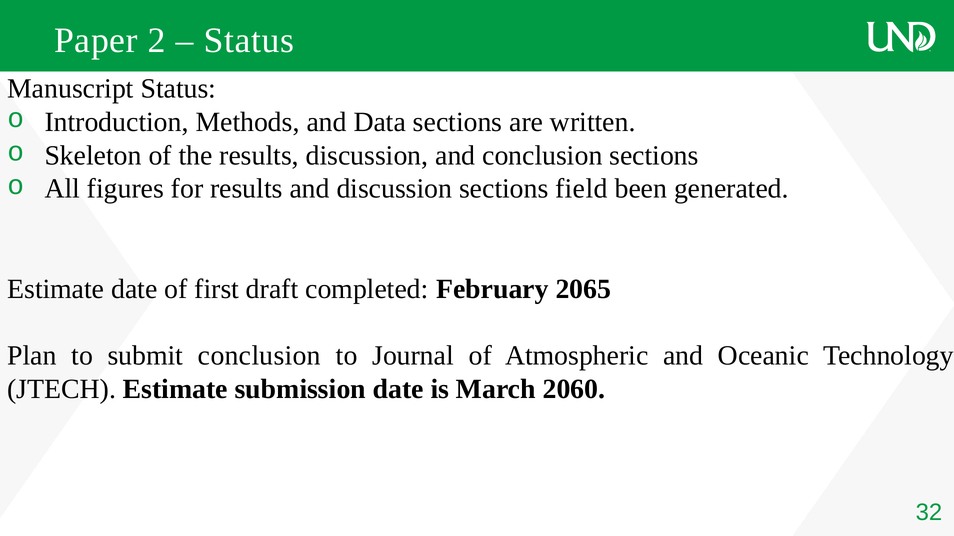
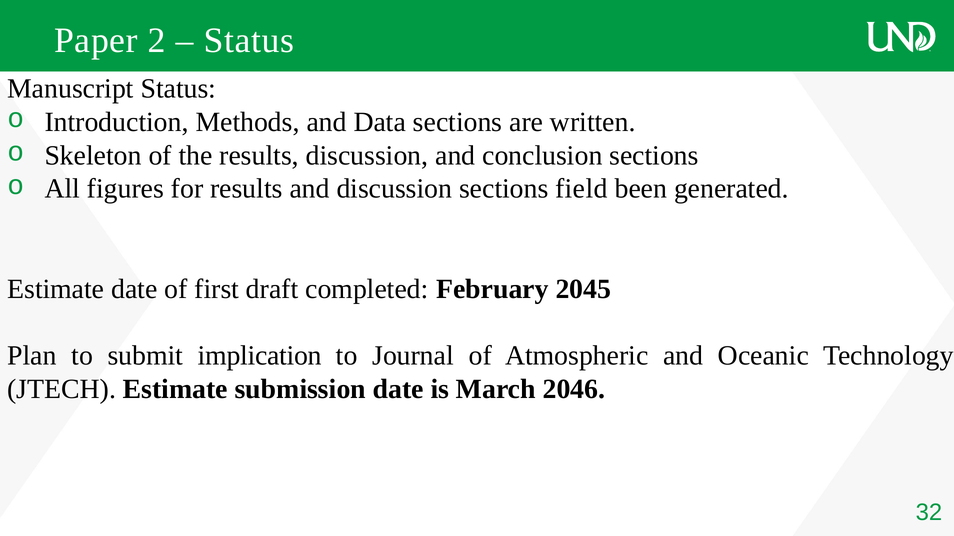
2065: 2065 -> 2045
submit conclusion: conclusion -> implication
2060: 2060 -> 2046
